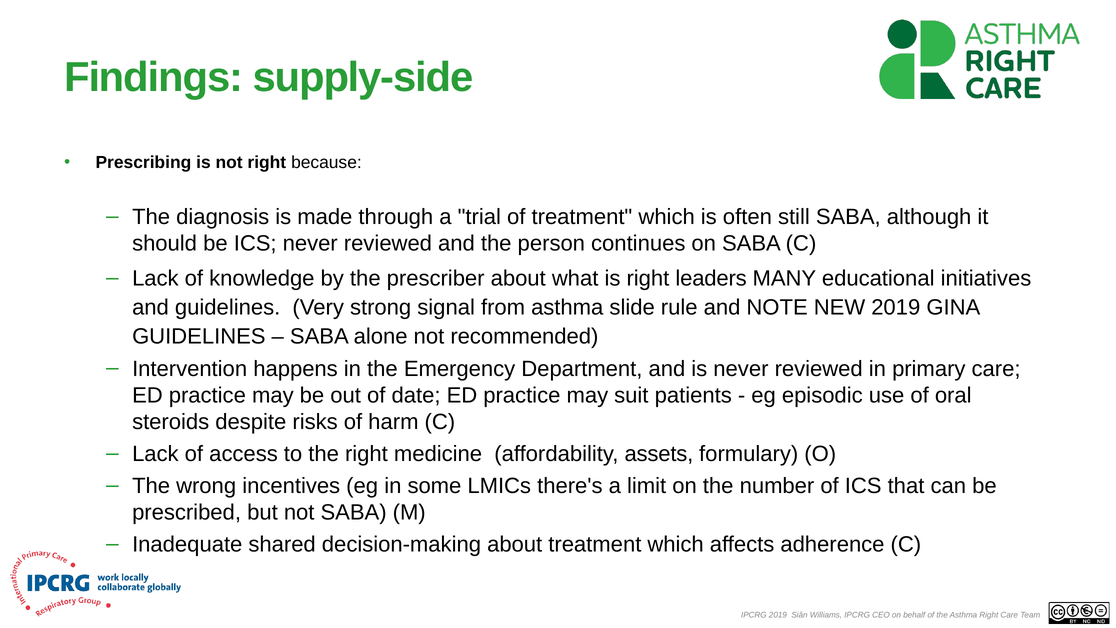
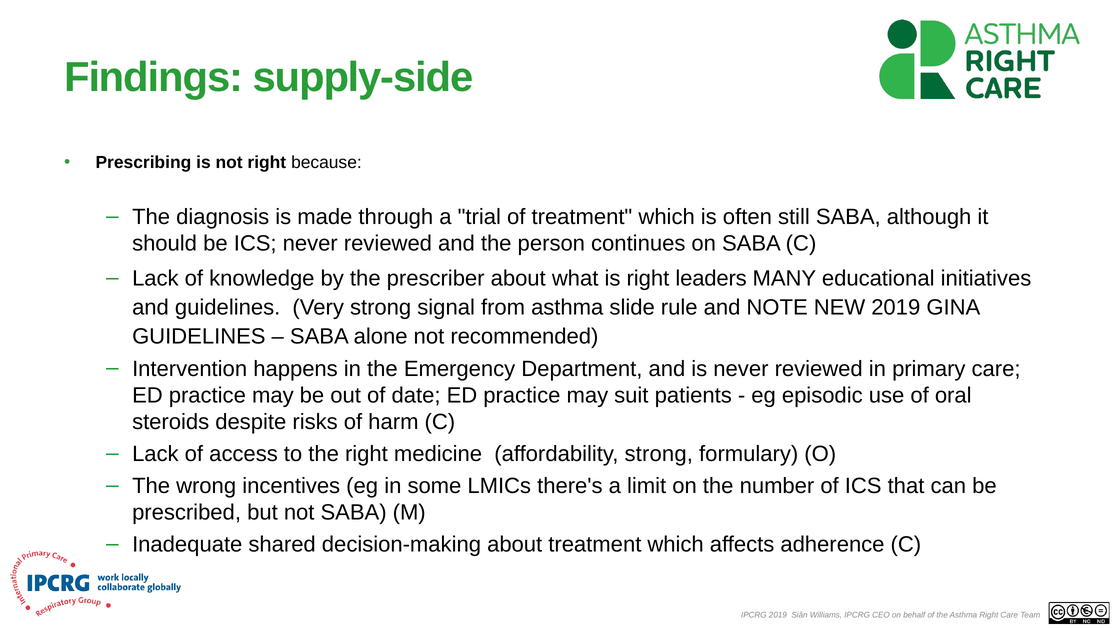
affordability assets: assets -> strong
